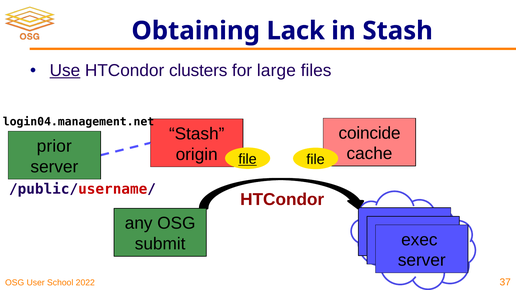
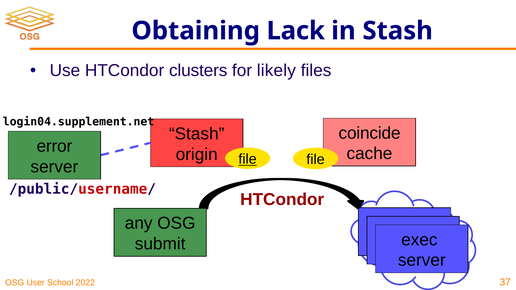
Use underline: present -> none
large: large -> likely
login04.management.net: login04.management.net -> login04.supplement.net
prior: prior -> error
